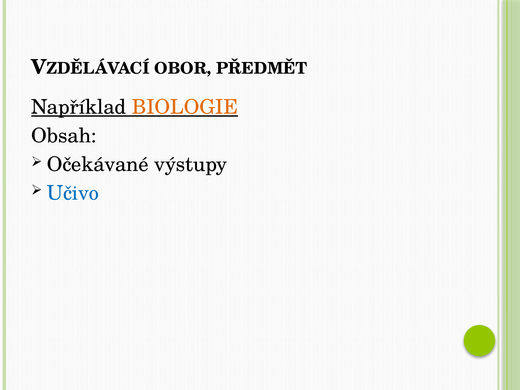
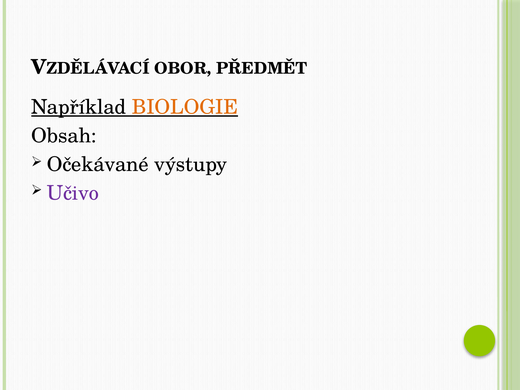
Učivo colour: blue -> purple
